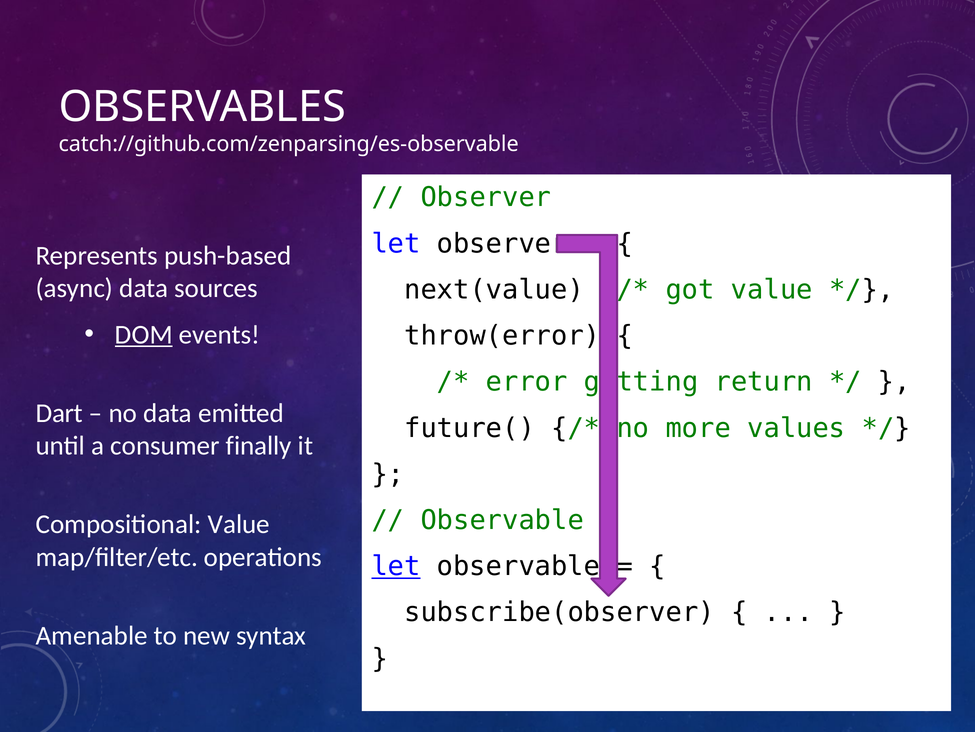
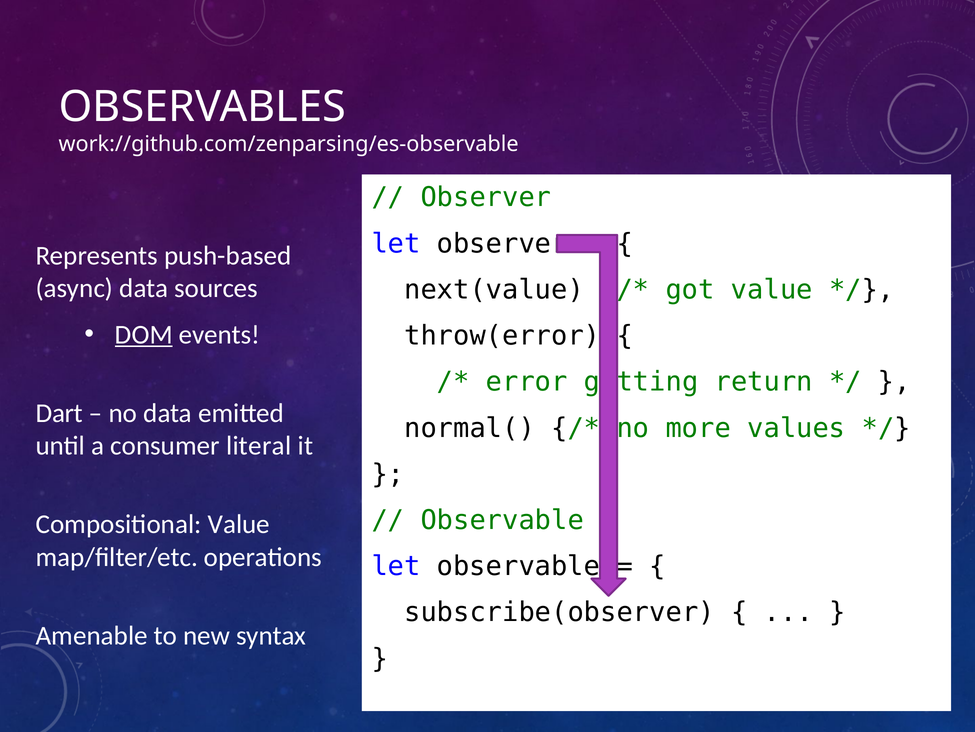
catch://github.com/zenparsing/es-observable: catch://github.com/zenparsing/es-observable -> work://github.com/zenparsing/es-observable
future(: future( -> normal(
finally: finally -> literal
let at (396, 566) underline: present -> none
